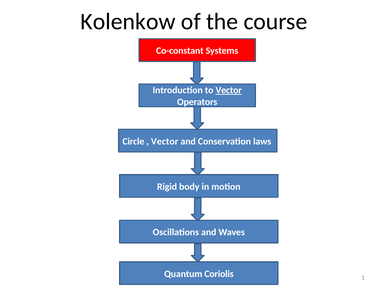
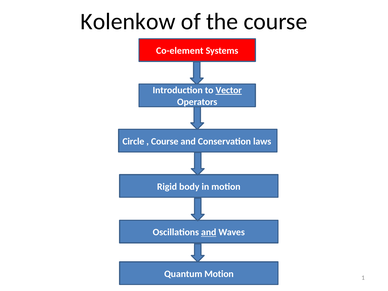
Co-constant: Co-constant -> Co-element
Vector at (165, 141): Vector -> Course
and at (209, 232) underline: none -> present
Coriolis at (219, 274): Coriolis -> Motion
